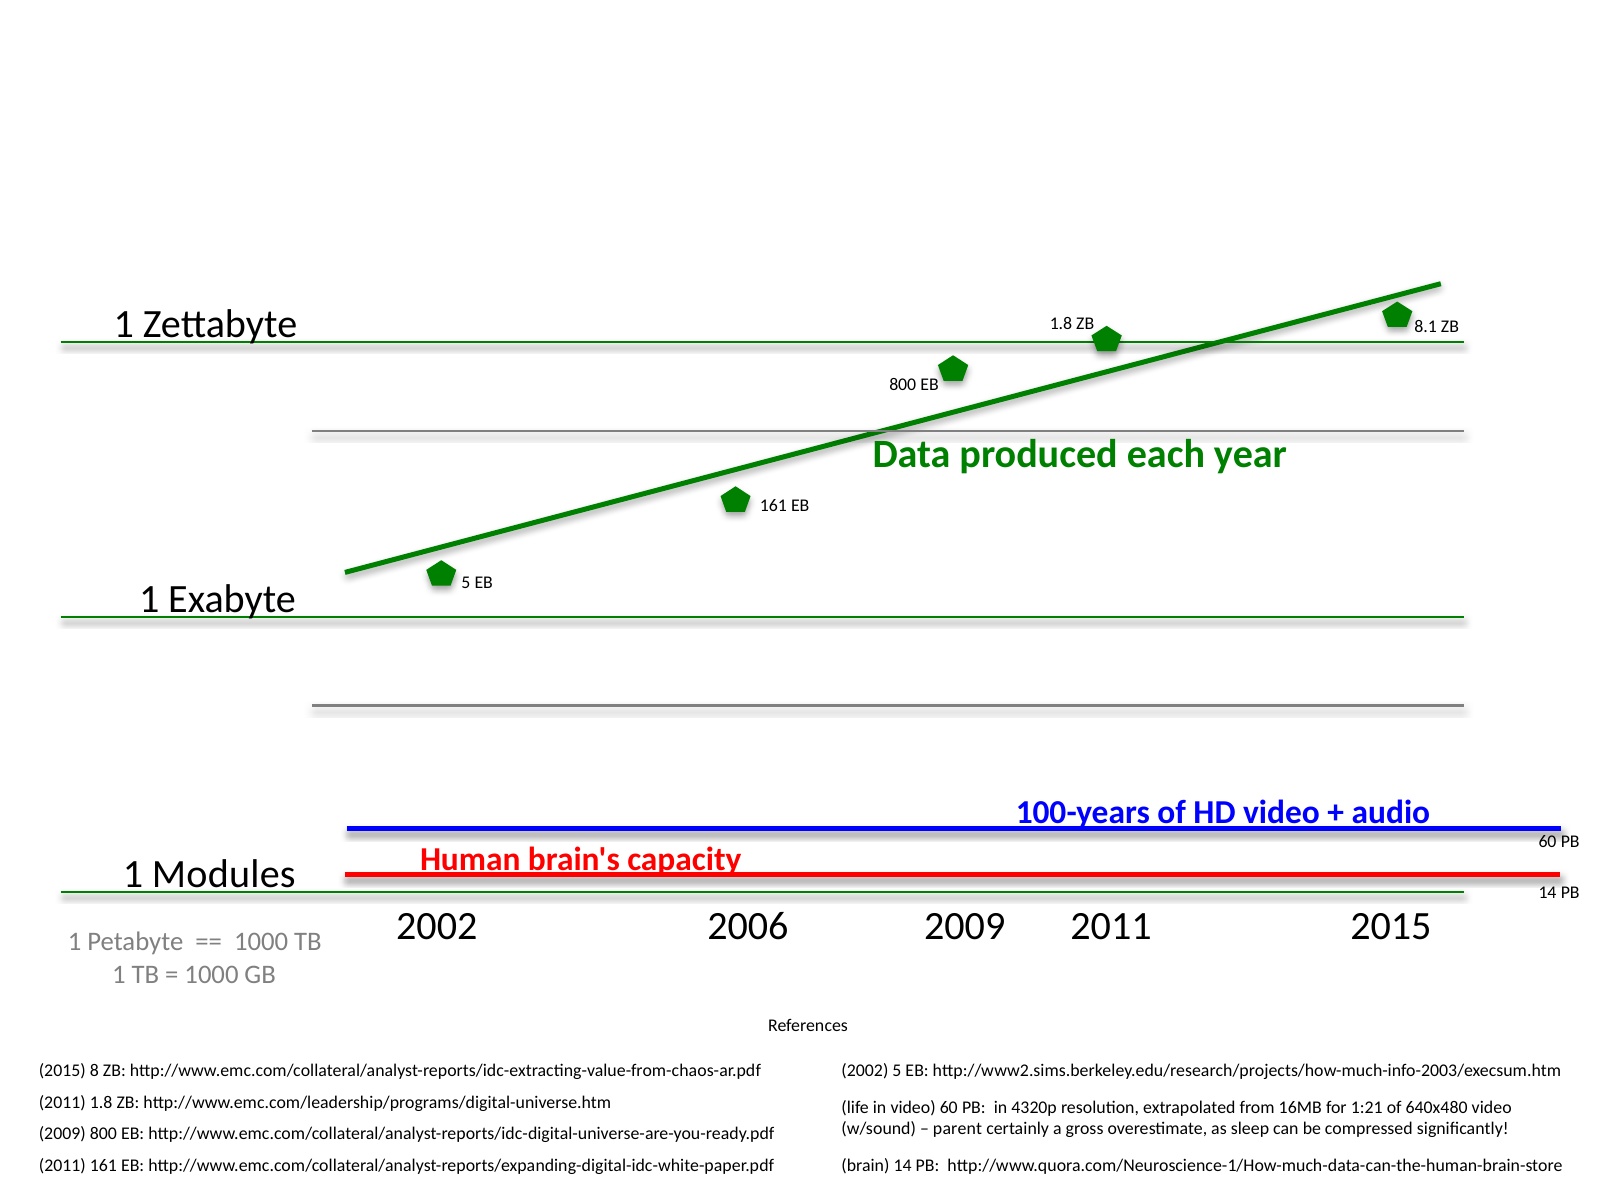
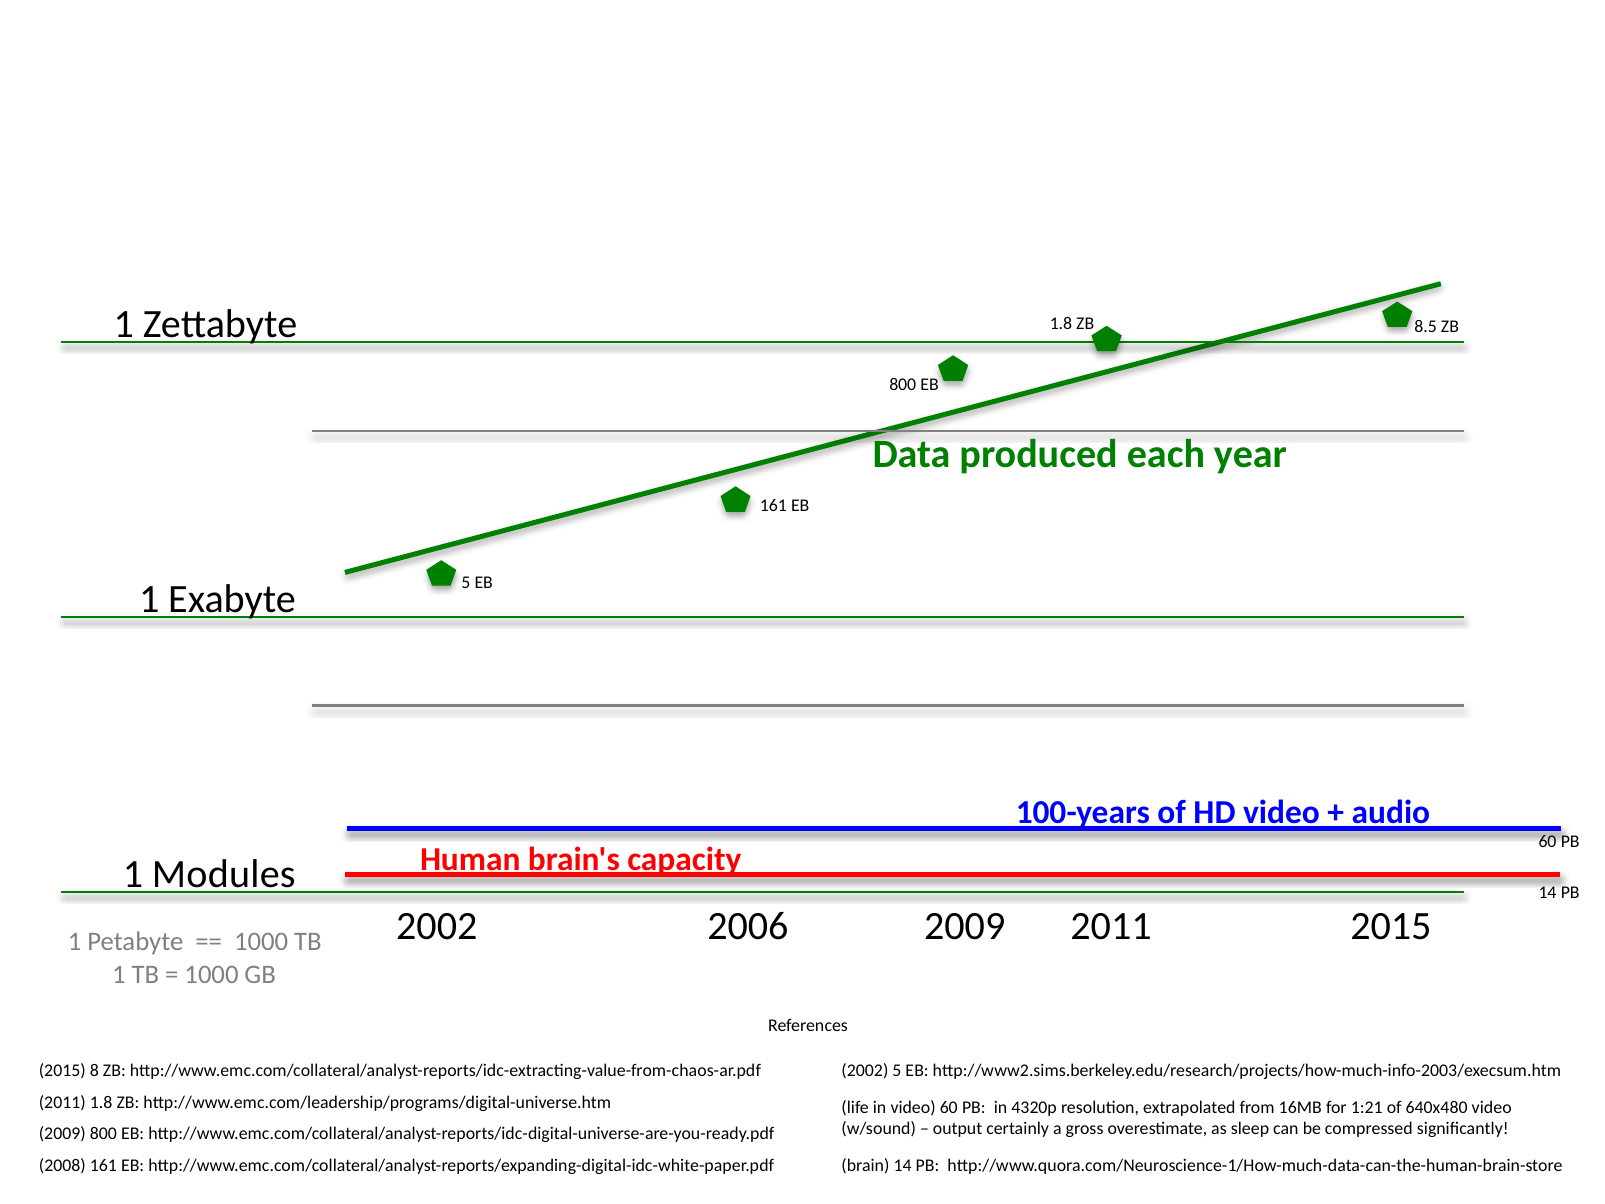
8.1: 8.1 -> 8.5
parent: parent -> output
2011 at (62, 1165): 2011 -> 2008
